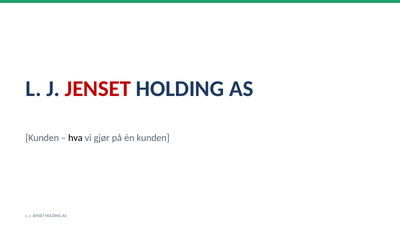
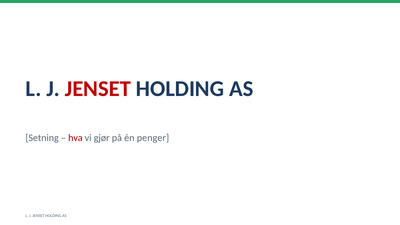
Kunden at (42, 138): Kunden -> Setning
hva colour: black -> red
én kunden: kunden -> penger
